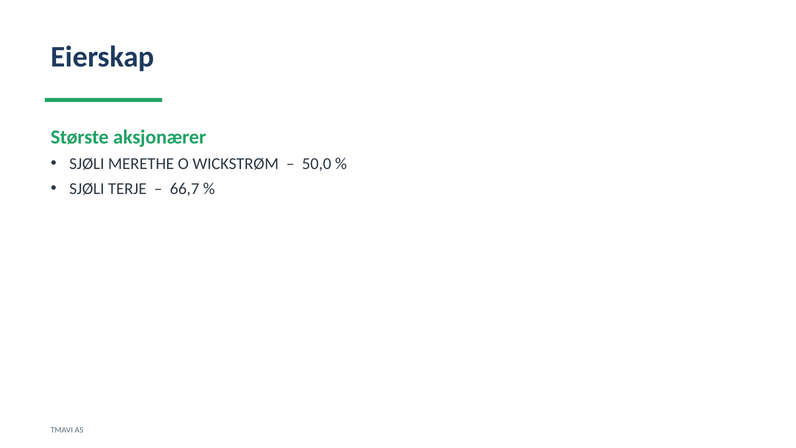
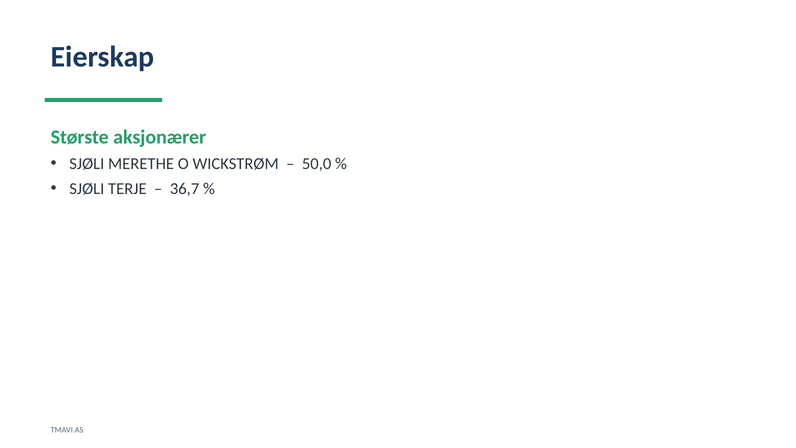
66,7: 66,7 -> 36,7
